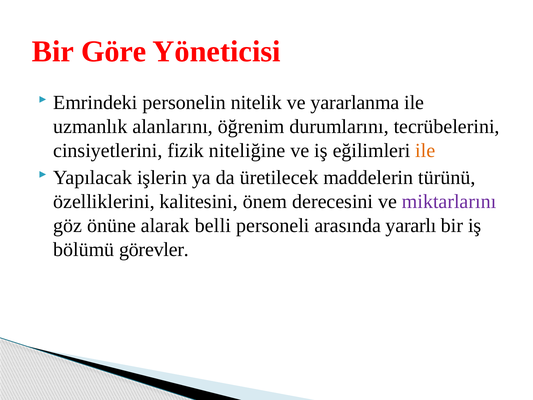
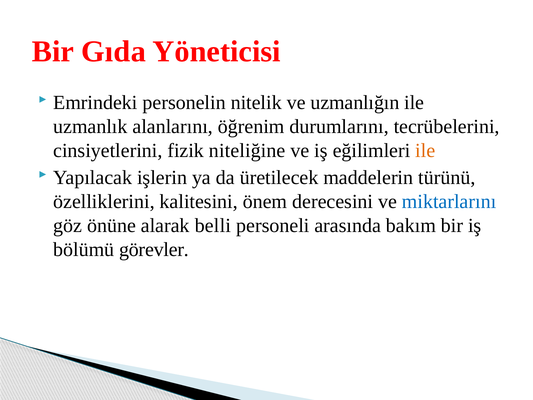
Göre: Göre -> Gıda
yararlanma: yararlanma -> uzmanlığın
miktarlarını colour: purple -> blue
yararlı: yararlı -> bakım
